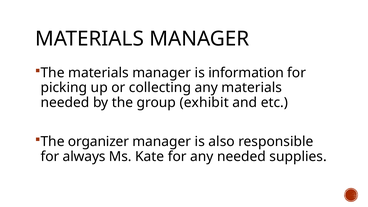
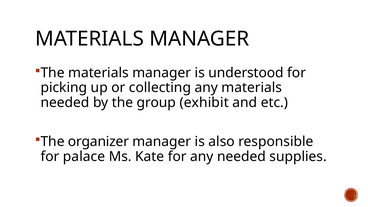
information: information -> understood
always: always -> palace
